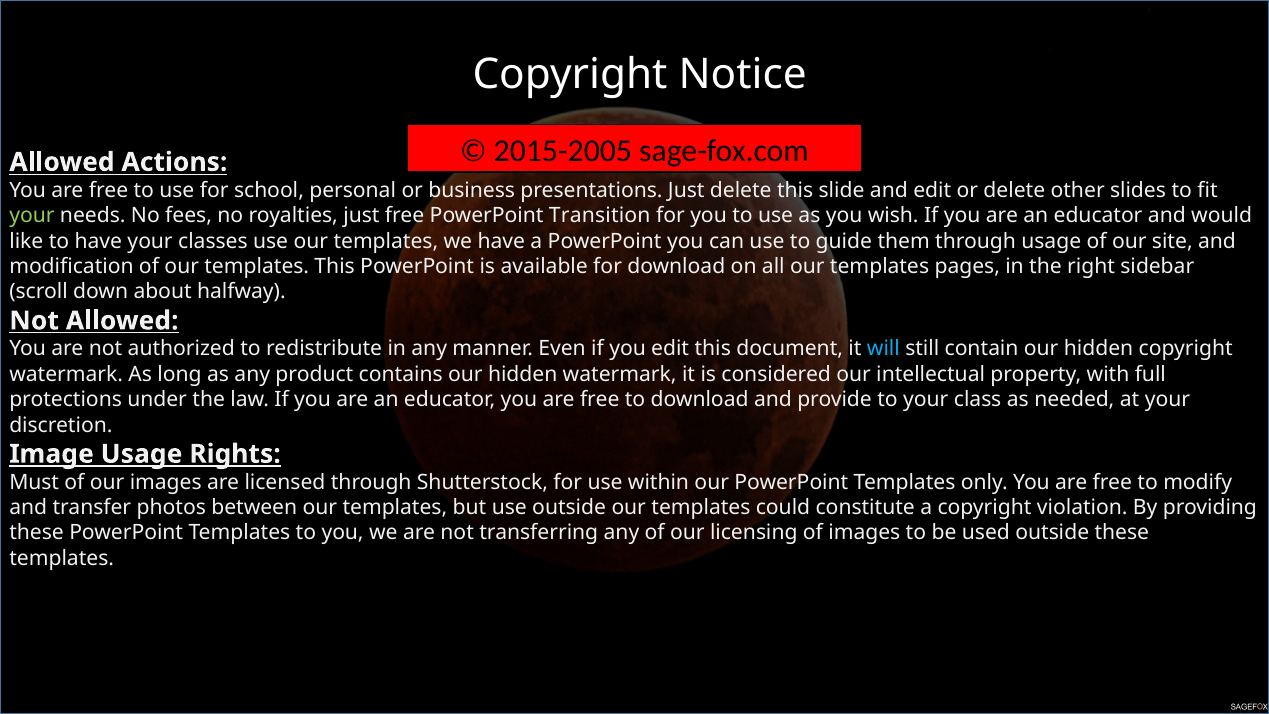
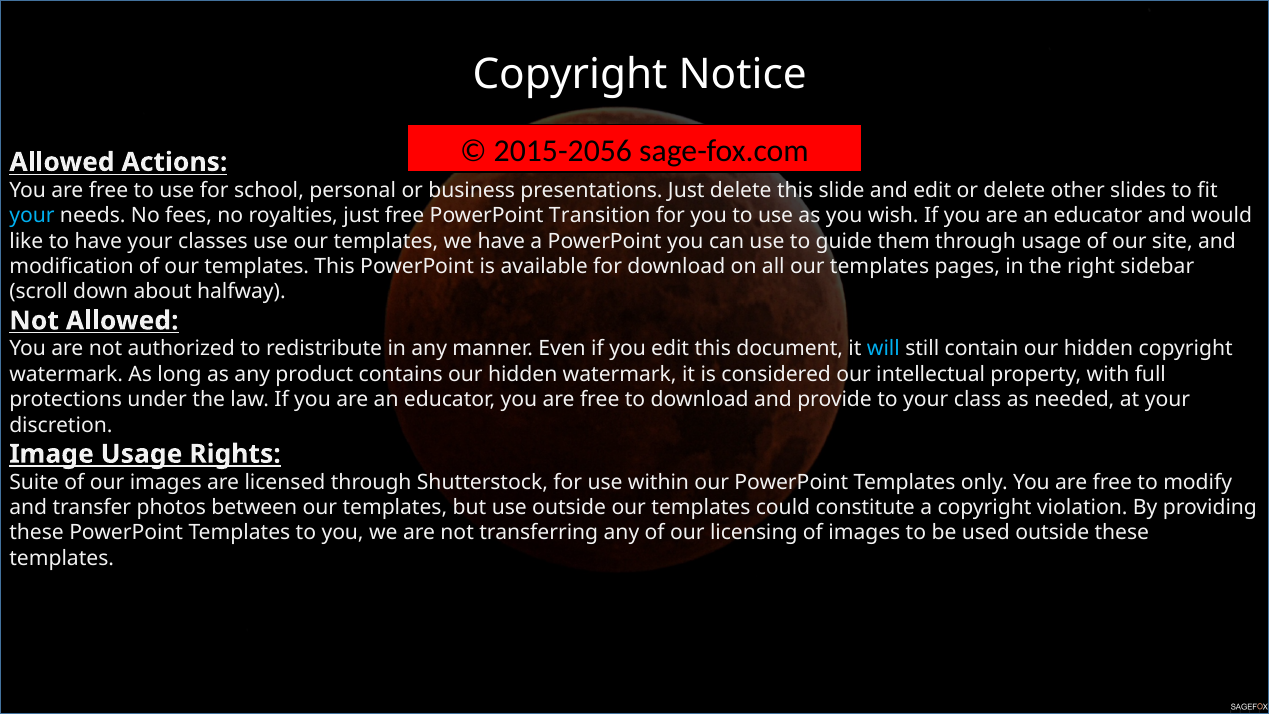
2015-2005: 2015-2005 -> 2015-2056
your at (32, 216) colour: light green -> light blue
Must: Must -> Suite
